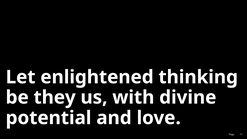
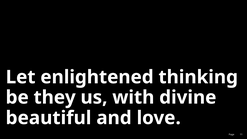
potential: potential -> beautiful
